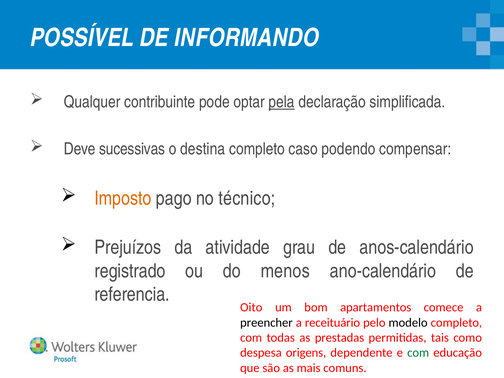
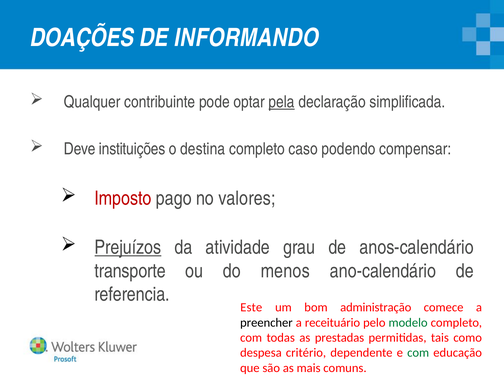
POSSÍVEL: POSSÍVEL -> DOAÇÕES
sucessivas: sucessivas -> instituições
Imposto colour: orange -> red
técnico: técnico -> valores
Prejuízos underline: none -> present
registrado: registrado -> transporte
Oito: Oito -> Este
apartamentos: apartamentos -> administração
modelo colour: black -> green
origens: origens -> critério
